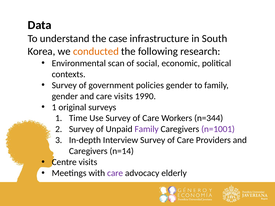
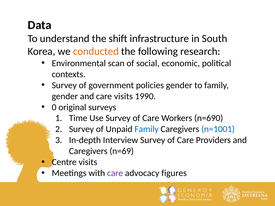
case: case -> shift
1 at (54, 107): 1 -> 0
n=344: n=344 -> n=690
Family at (147, 129) colour: purple -> blue
n=1001 colour: purple -> blue
n=14: n=14 -> n=69
elderly: elderly -> figures
